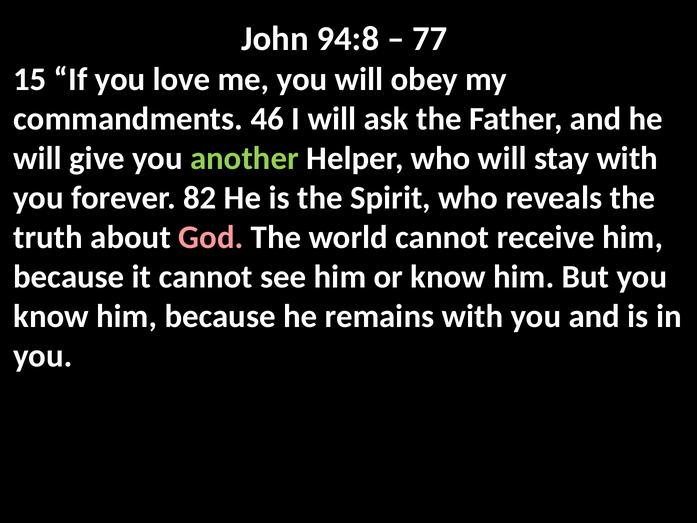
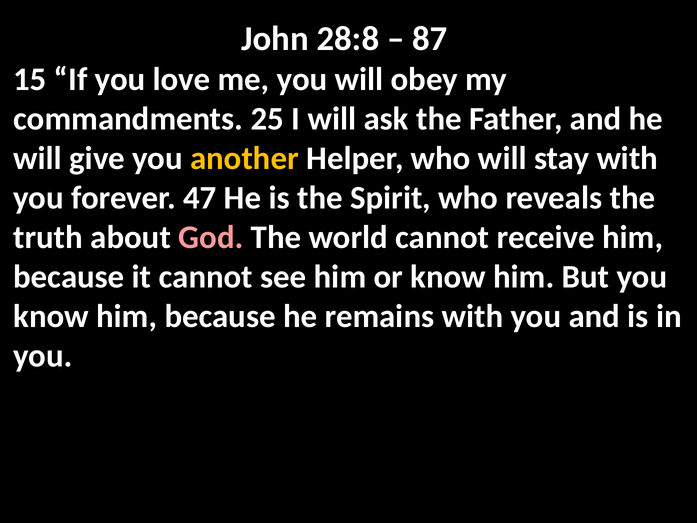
94:8: 94:8 -> 28:8
77: 77 -> 87
46: 46 -> 25
another colour: light green -> yellow
82: 82 -> 47
